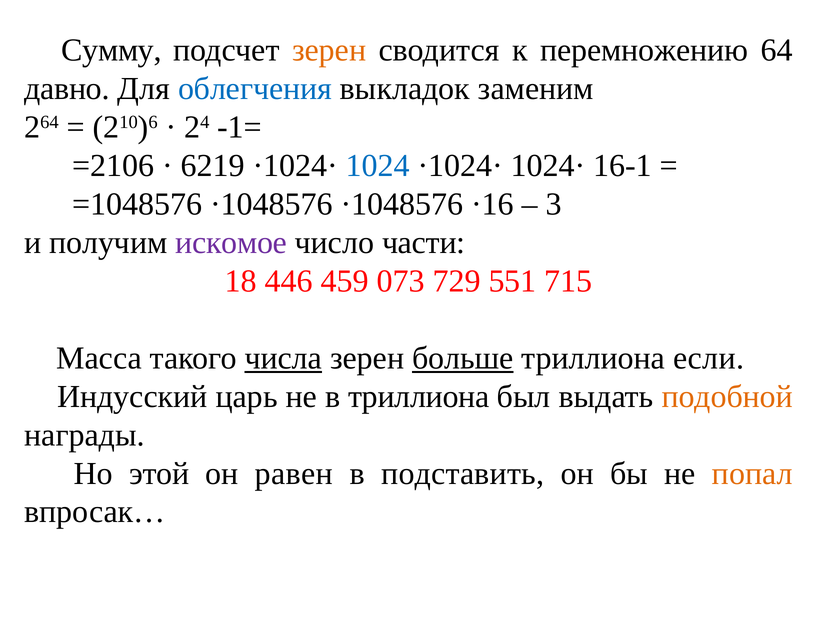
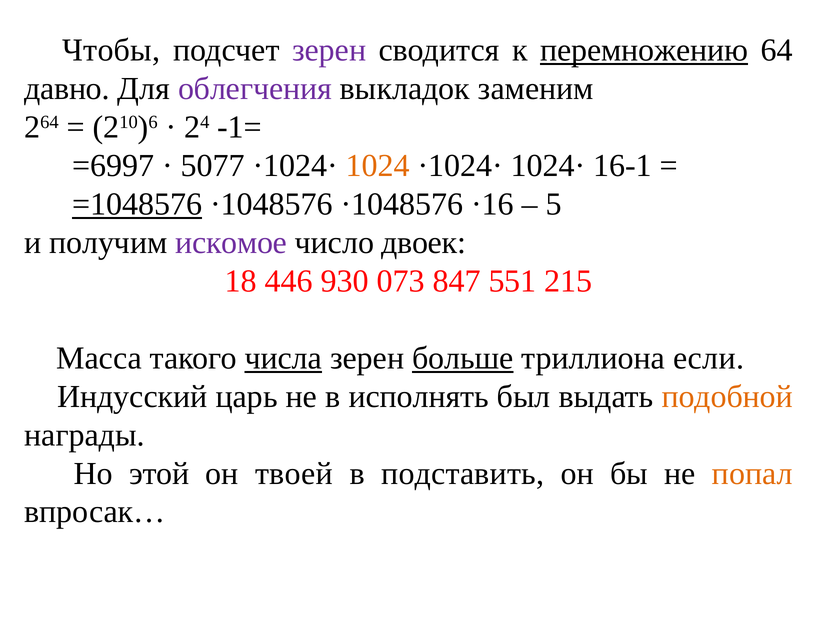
Сумму: Сумму -> Чтобы
зерен at (329, 50) colour: orange -> purple
перемножению underline: none -> present
облегчения colour: blue -> purple
=2106: =2106 -> =6997
6219: 6219 -> 5077
1024 colour: blue -> orange
=1048576 underline: none -> present
3: 3 -> 5
части: части -> двоек
459: 459 -> 930
729: 729 -> 847
715: 715 -> 215
в триллиона: триллиона -> исполнять
равен: равен -> твоей
